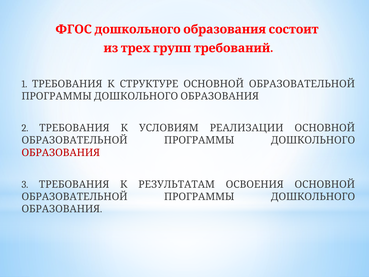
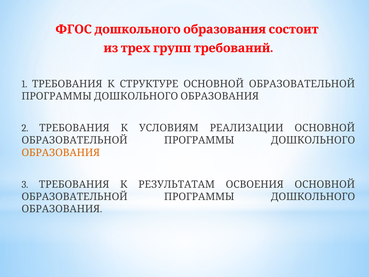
ОБРАЗОВАНИЯ at (61, 153) colour: red -> orange
